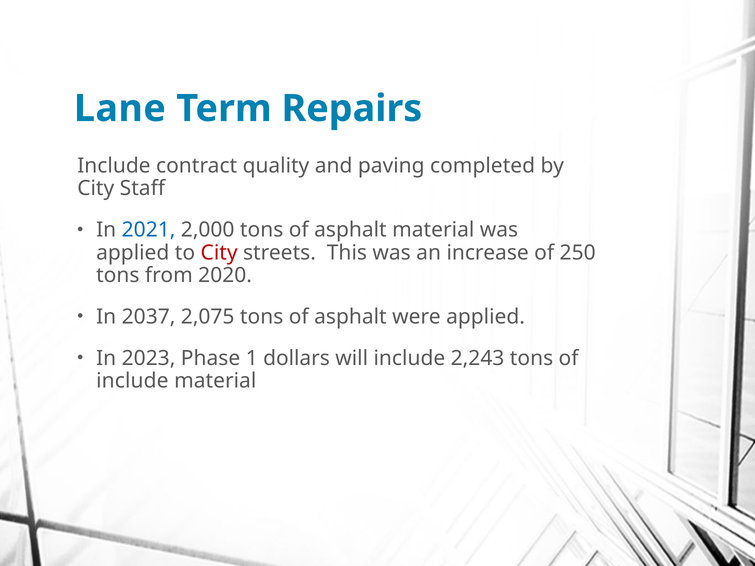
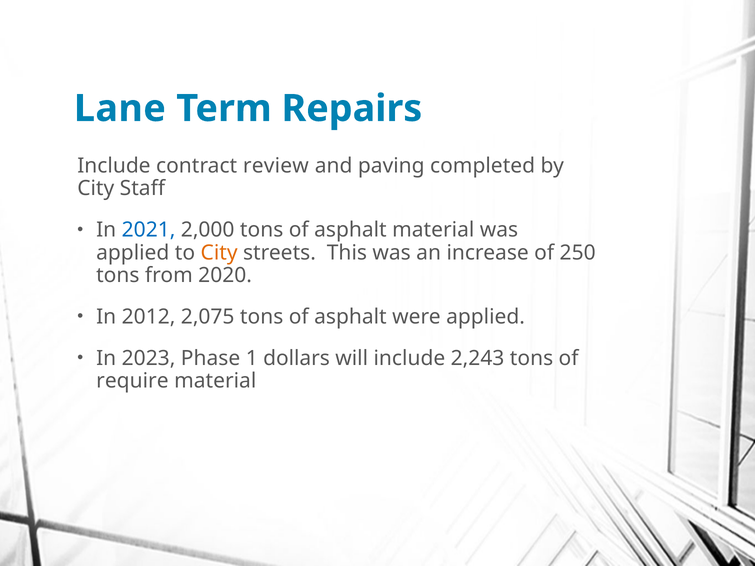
quality: quality -> review
City at (219, 253) colour: red -> orange
2037: 2037 -> 2012
include at (132, 381): include -> require
